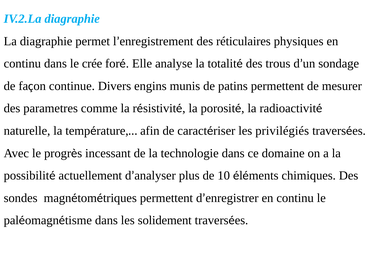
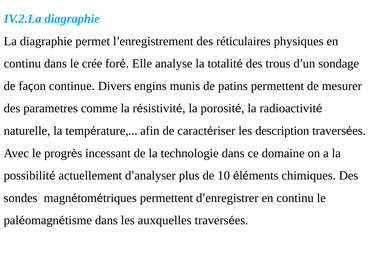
privilégiés: privilégiés -> description
solidement: solidement -> auxquelles
